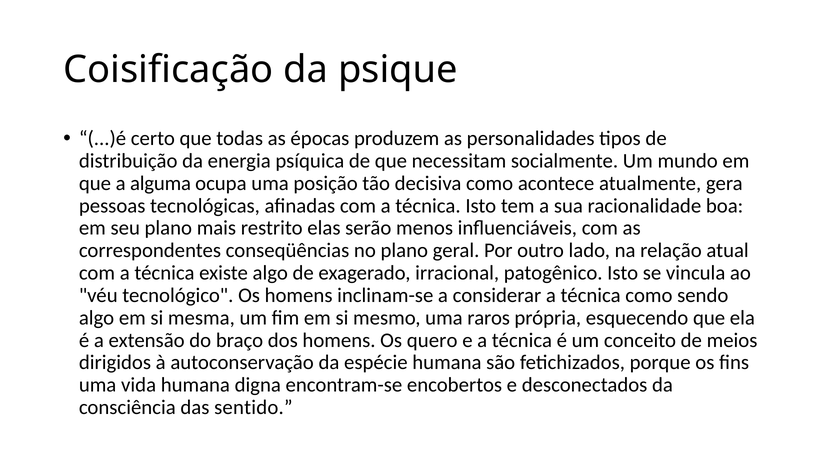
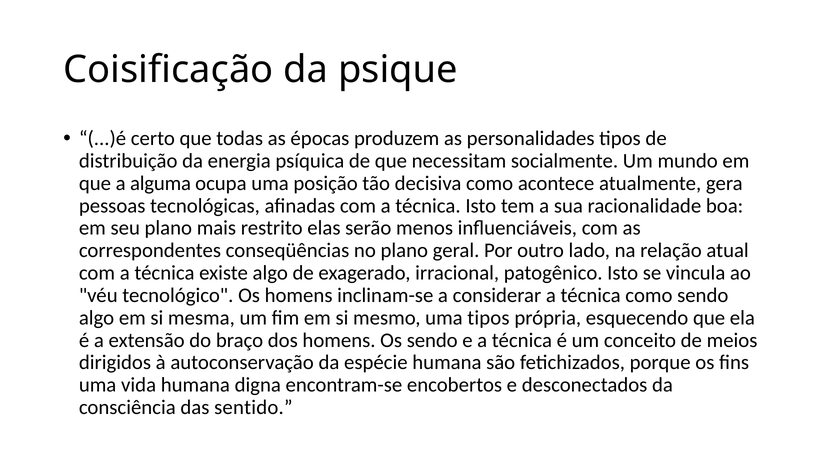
uma raros: raros -> tipos
Os quero: quero -> sendo
